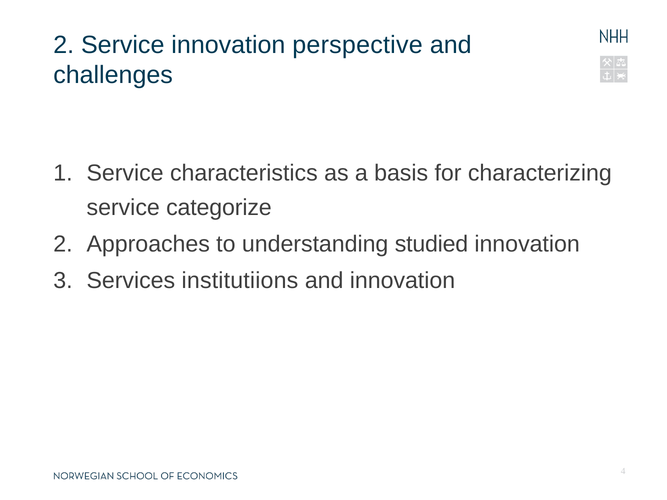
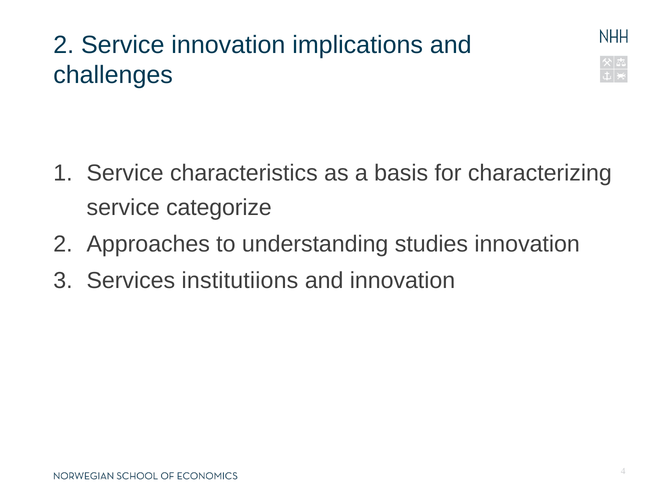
perspective: perspective -> implications
studied: studied -> studies
